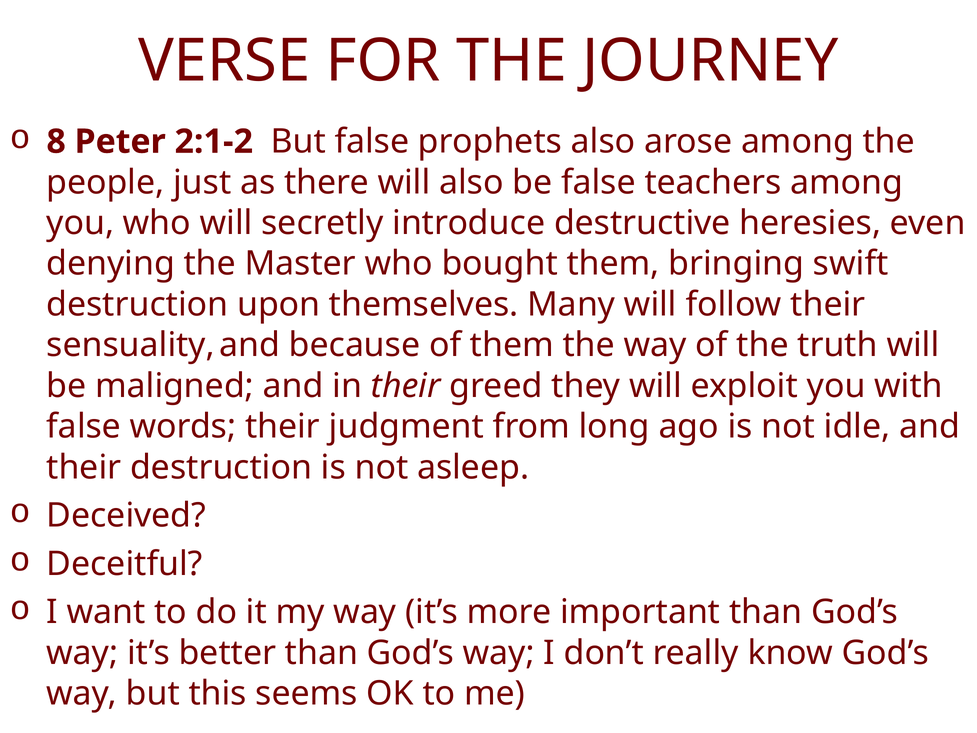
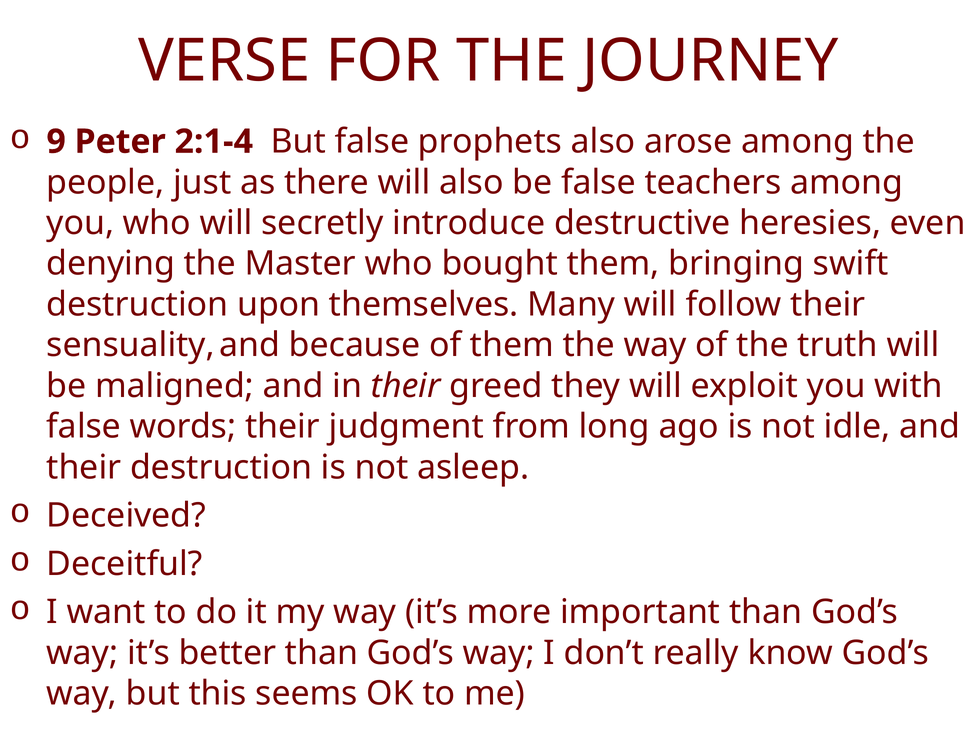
8: 8 -> 9
2:1-2: 2:1-2 -> 2:1-4
